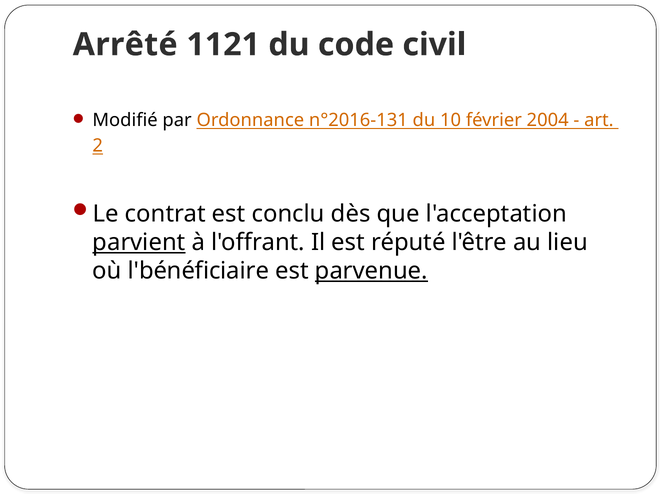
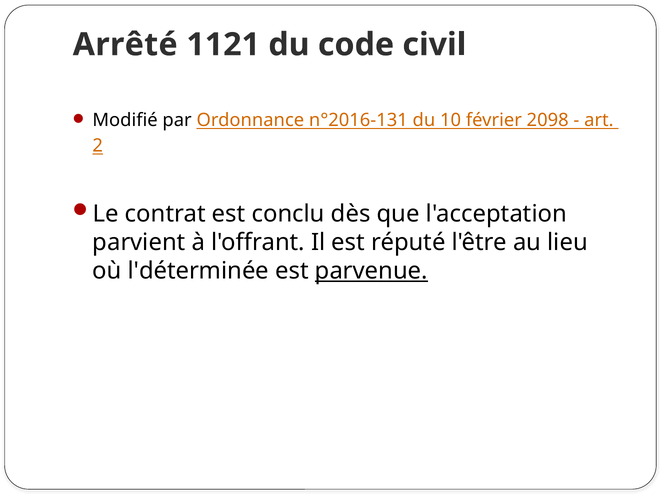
2004: 2004 -> 2098
parvient underline: present -> none
l'bénéficiaire: l'bénéficiaire -> l'déterminée
